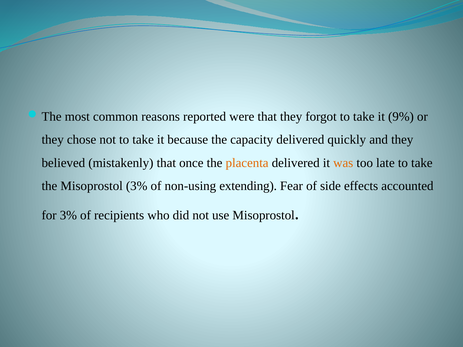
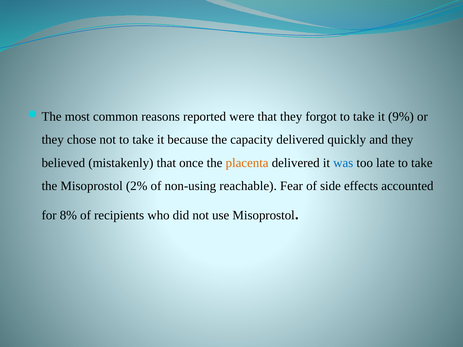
was colour: orange -> blue
Misoprostol 3%: 3% -> 2%
extending: extending -> reachable
for 3%: 3% -> 8%
